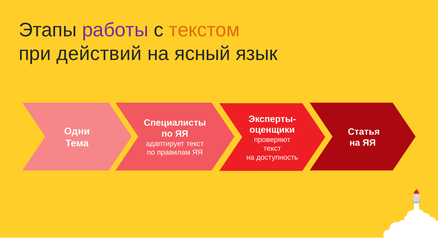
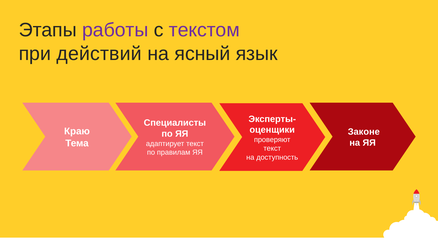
текстом colour: orange -> purple
Одни: Одни -> Краю
Статья: Статья -> Законе
